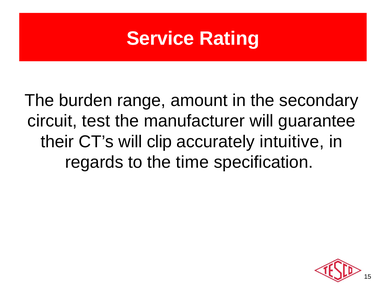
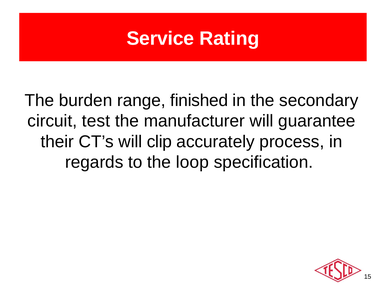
amount: amount -> finished
intuitive: intuitive -> process
time: time -> loop
